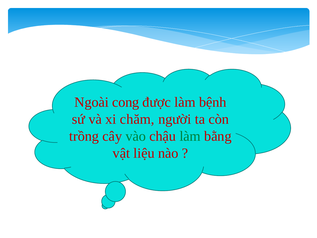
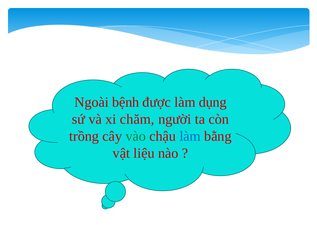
cong: cong -> bệnh
bệnh: bệnh -> dụng
làm at (190, 136) colour: green -> blue
